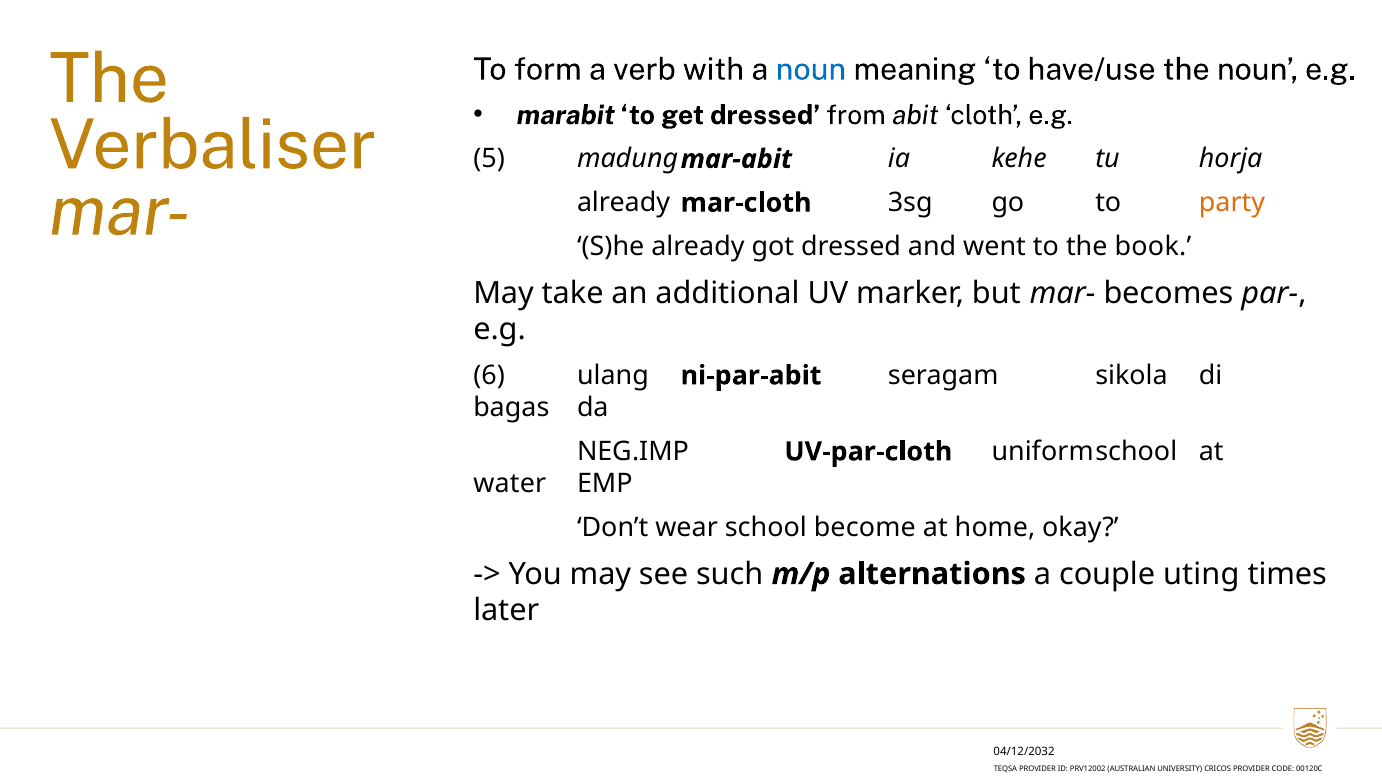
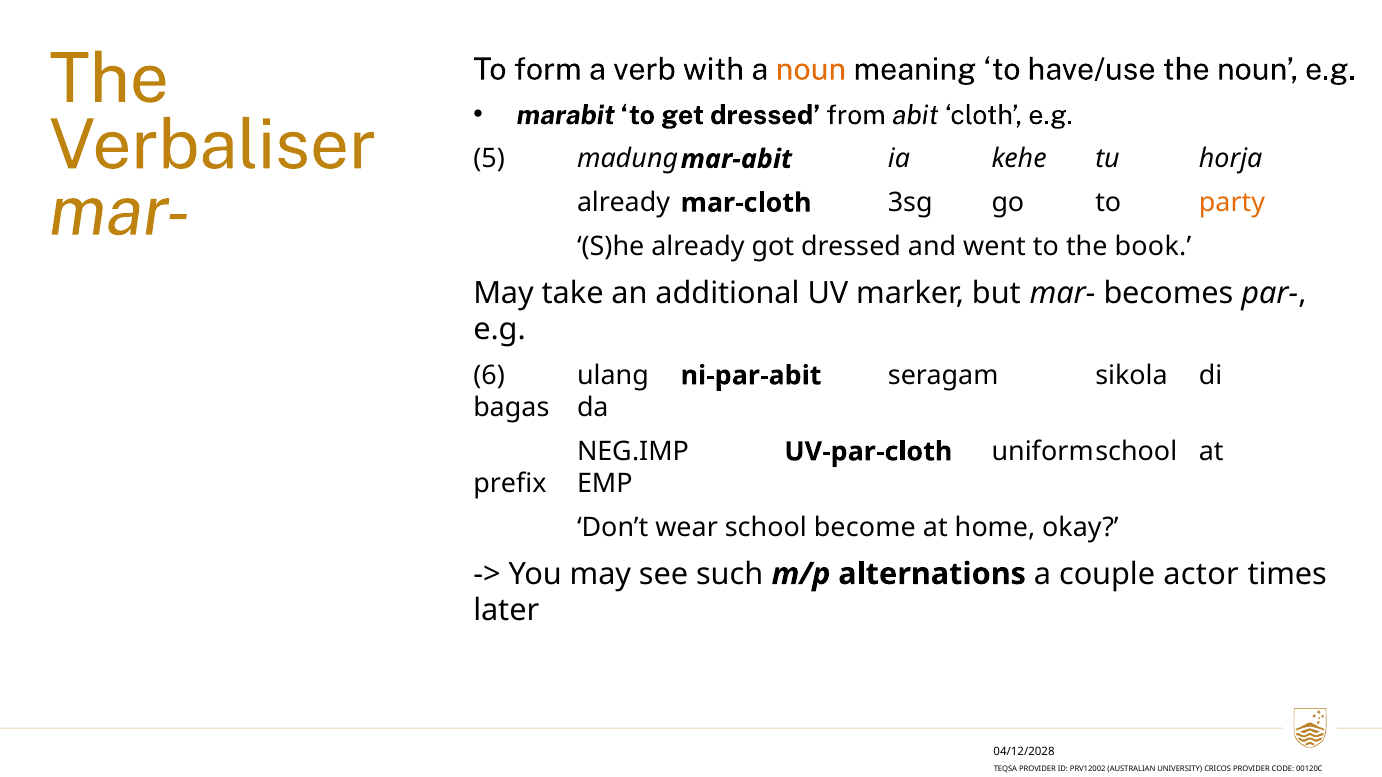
noun at (811, 70) colour: blue -> orange
water: water -> prefix
uting: uting -> actor
04/12/2032: 04/12/2032 -> 04/12/2028
